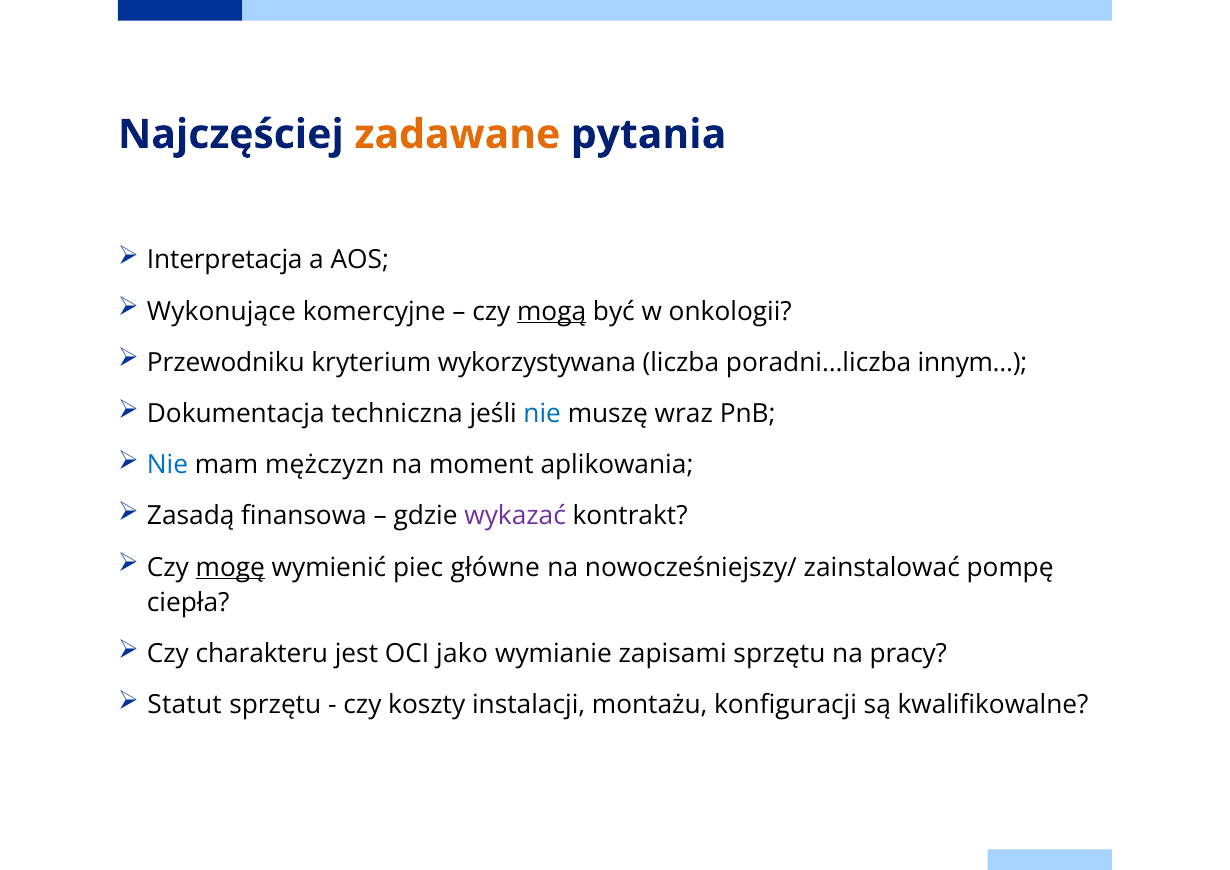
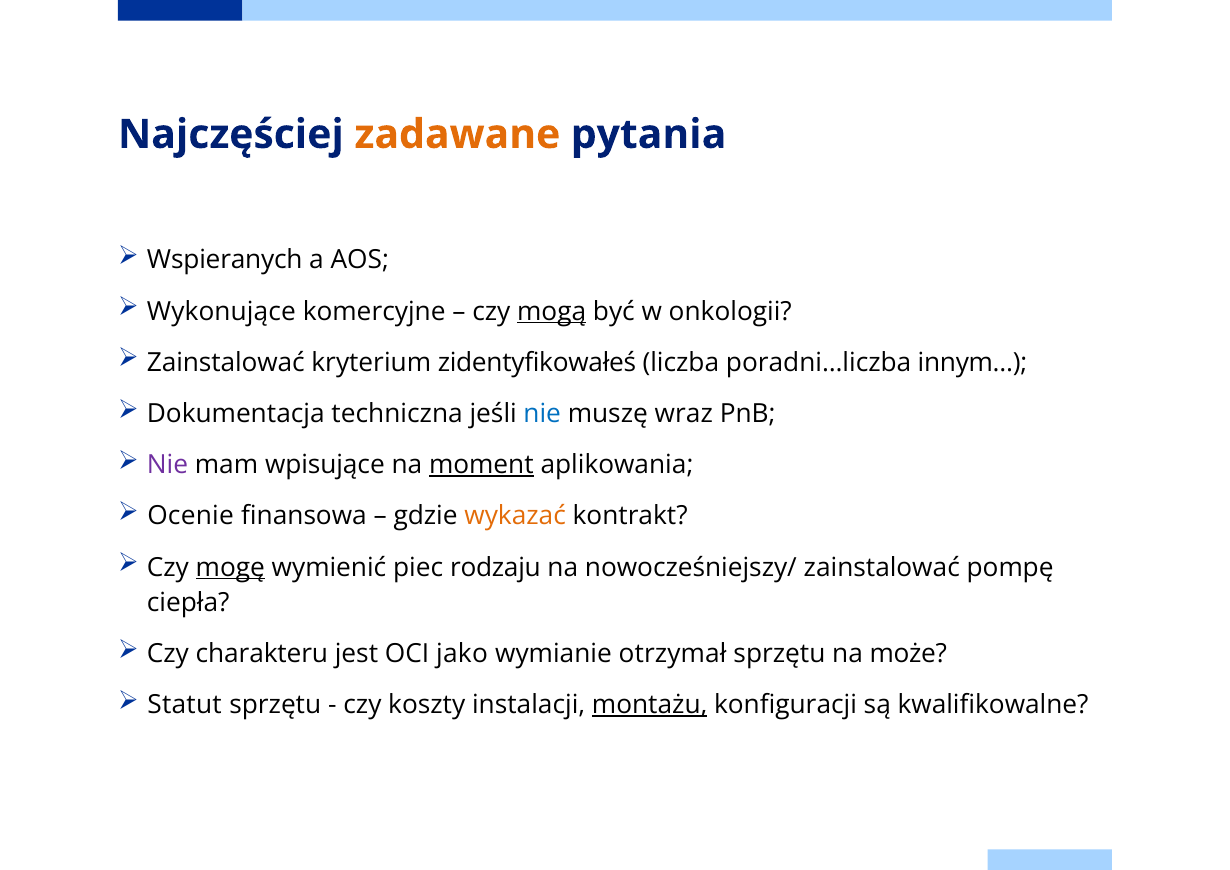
Interpretacja: Interpretacja -> Wspieranych
Przewodniku at (226, 362): Przewodniku -> Zainstalować
wykorzystywana: wykorzystywana -> zidentyfikowałeś
Nie at (168, 465) colour: blue -> purple
mężczyzn: mężczyzn -> wpisujące
moment underline: none -> present
Zasadą: Zasadą -> Ocenie
wykazać colour: purple -> orange
główne: główne -> rodzaju
zapisami: zapisami -> otrzymał
pracy: pracy -> może
montażu underline: none -> present
